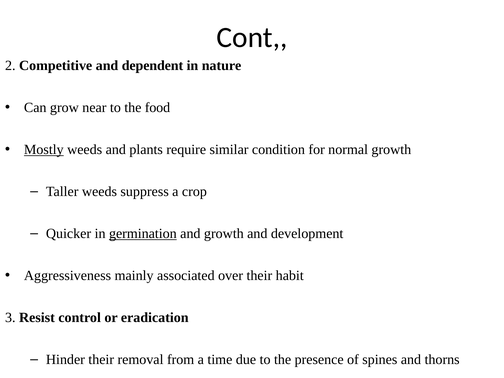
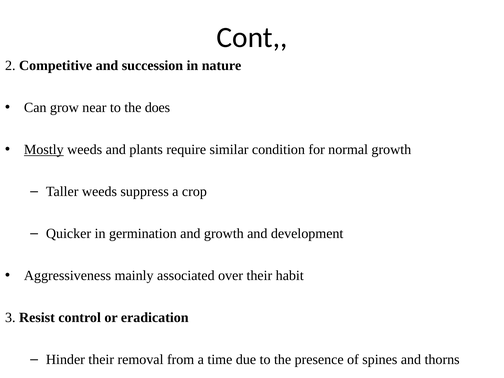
dependent: dependent -> succession
food: food -> does
germination underline: present -> none
